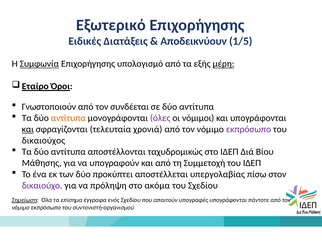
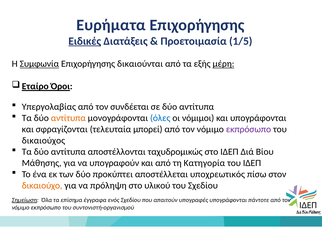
Εξωτερικό: Εξωτερικό -> Ευρήματα
Ειδικές underline: none -> present
Αποδεικνύουν: Αποδεικνύουν -> Προετοιμασία
υπολογισμό: υπολογισμό -> δικαιούνται
Γνωστοποιούν: Γνωστοποιούν -> Υπεργολαβίας
όλες colour: purple -> blue
και at (28, 130) underline: present -> none
χρονιά: χρονιά -> μπορεί
Συμμετοχή: Συμμετοχή -> Κατηγορία
υπεργολαβίας: υπεργολαβίας -> υποχρεωτικός
δικαιούχο colour: purple -> orange
ακόμα: ακόμα -> υλικού
